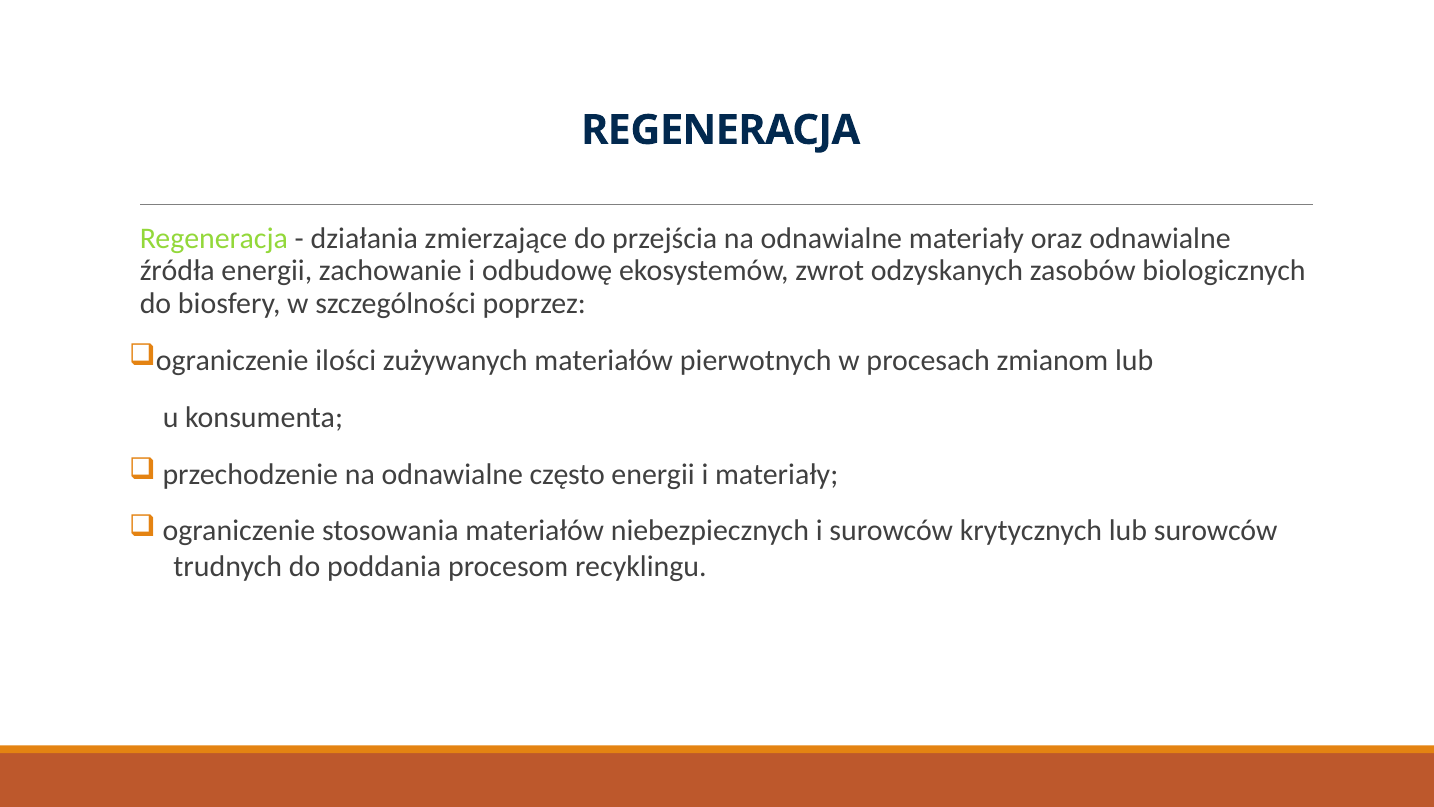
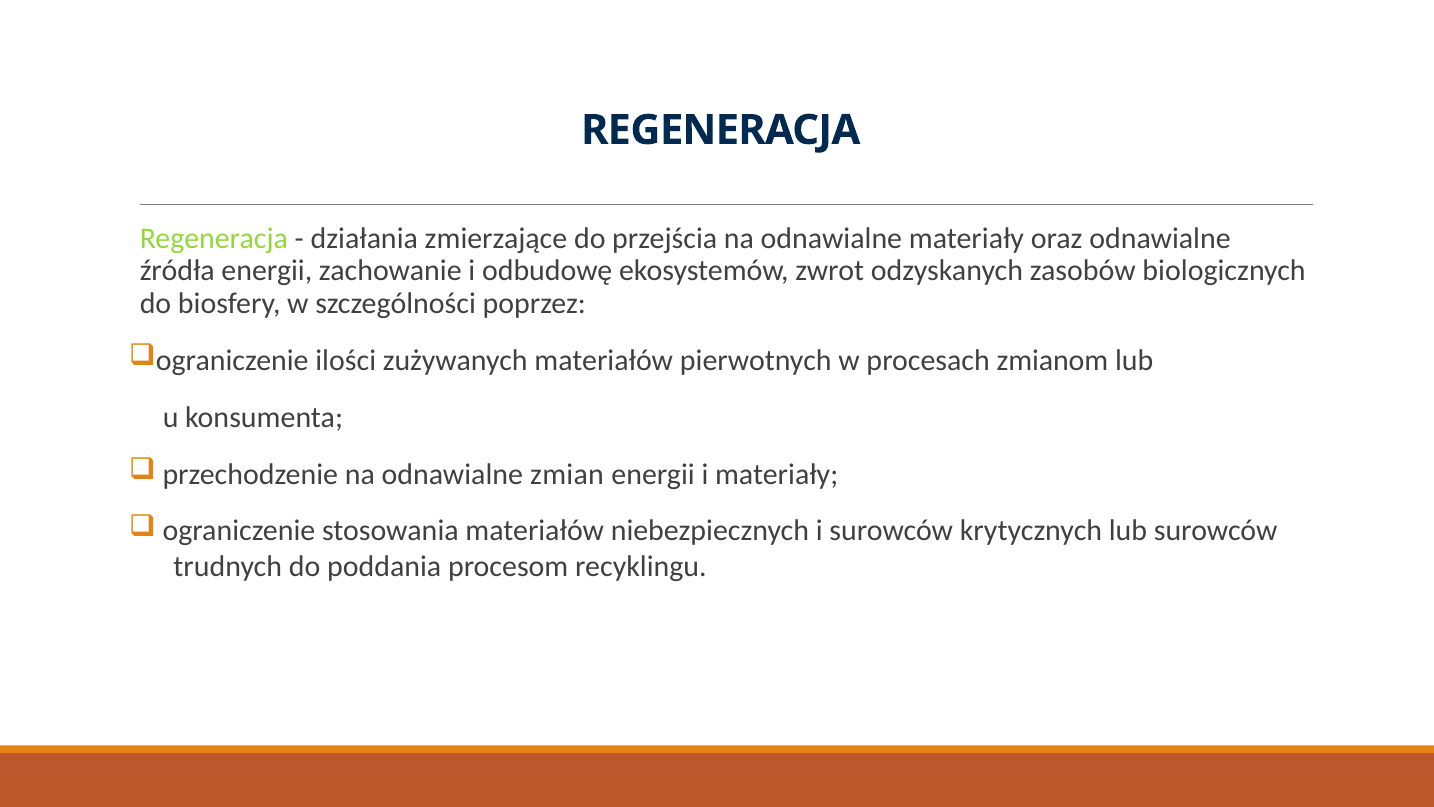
często: często -> zmian
